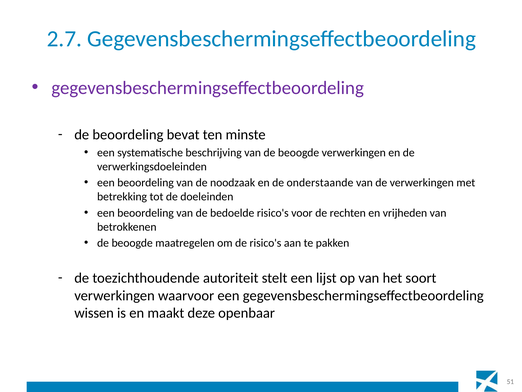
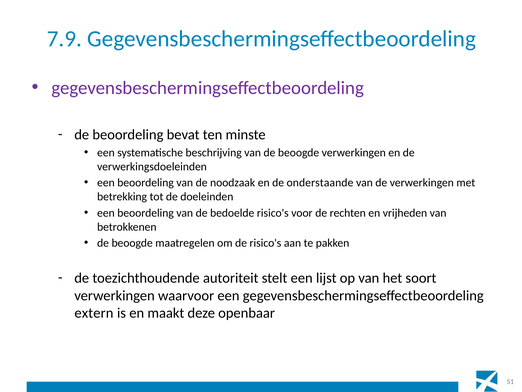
2.7: 2.7 -> 7.9
wissen: wissen -> extern
